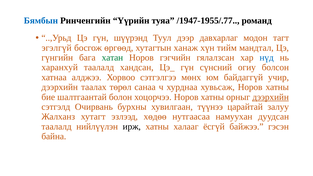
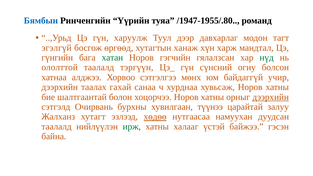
/1947-1955/.77: /1947-1955/.77 -> /1947-1955/.80
шүүрэнд: шүүрэнд -> харуулж
тийм: тийм -> харж
нүд colour: blue -> green
харанхуй: харанхуй -> ололттой
хандсан: хандсан -> тэргүүн
төрөл: төрөл -> гахай
хөдөө underline: none -> present
ирж colour: black -> green
ёсгүй: ёсгүй -> үстэй
